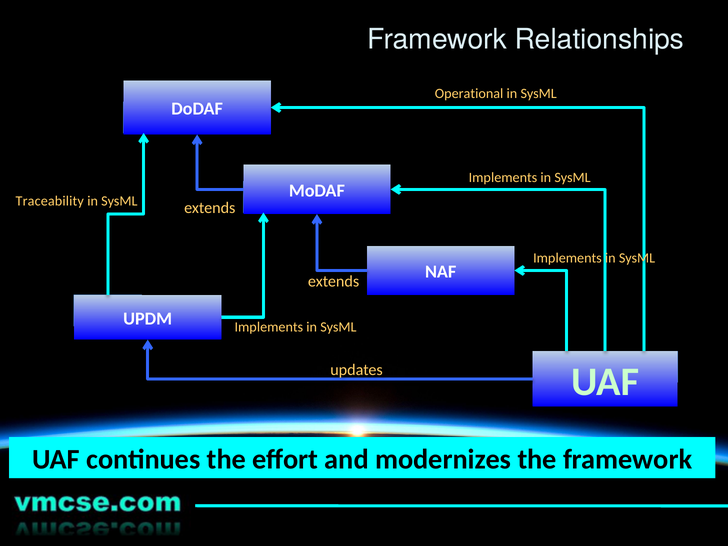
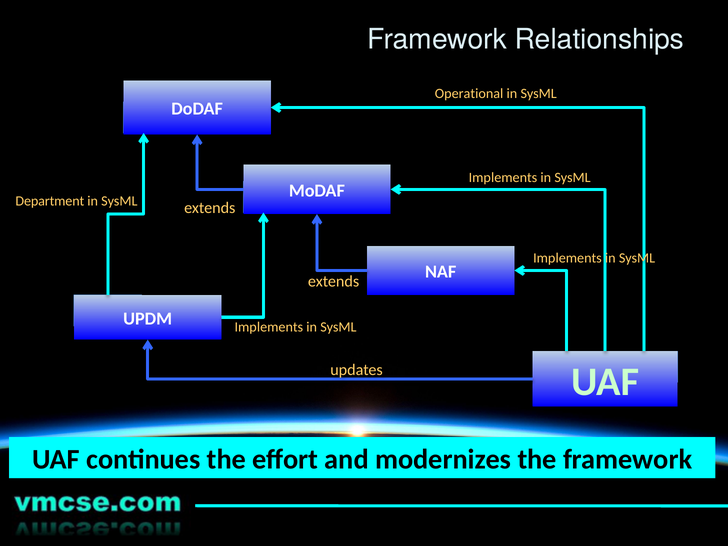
Traceability: Traceability -> Department
